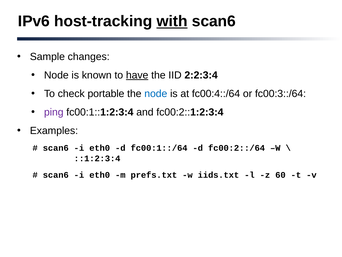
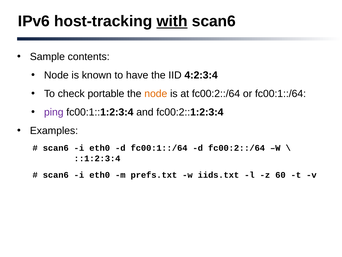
changes: changes -> contents
have underline: present -> none
2:2:3:4: 2:2:3:4 -> 4:2:3:4
node at (156, 94) colour: blue -> orange
at fc00:4::/64: fc00:4::/64 -> fc00:2::/64
or fc00:3::/64: fc00:3::/64 -> fc00:1::/64
